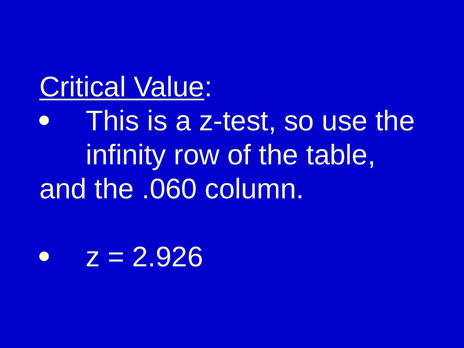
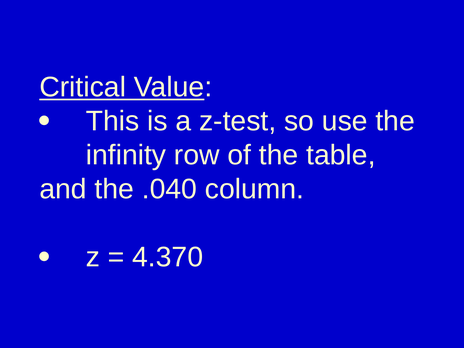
.060: .060 -> .040
2.926: 2.926 -> 4.370
